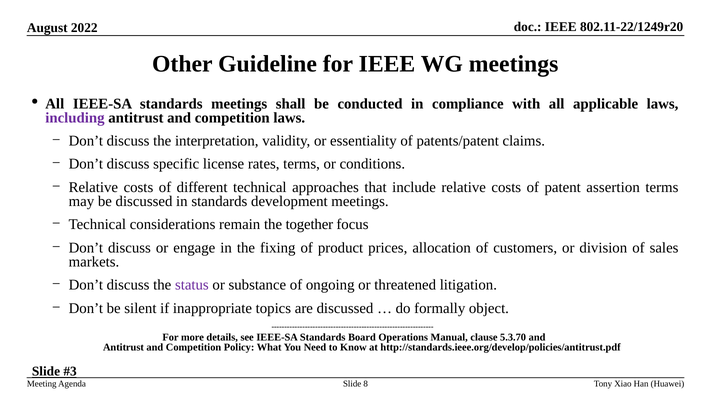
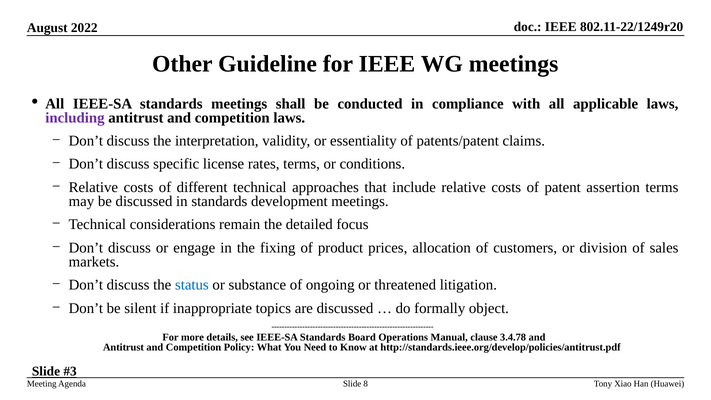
together: together -> detailed
status colour: purple -> blue
5.3.70: 5.3.70 -> 3.4.78
